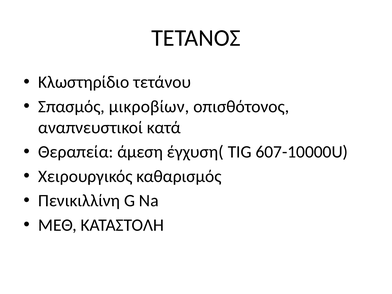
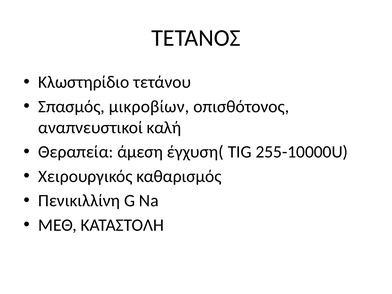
κατά: κατά -> καλή
607-10000U: 607-10000U -> 255-10000U
